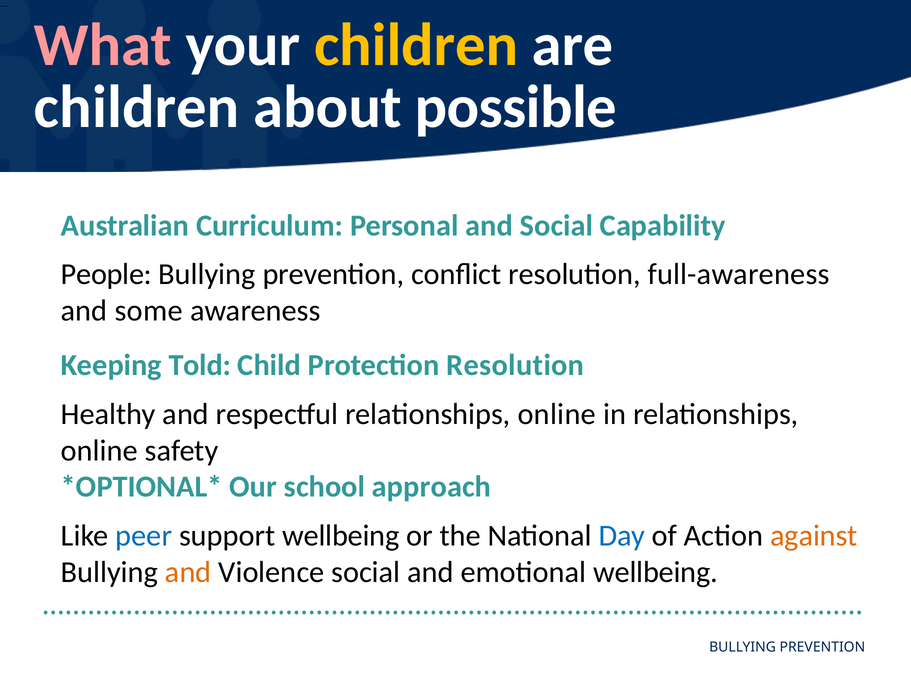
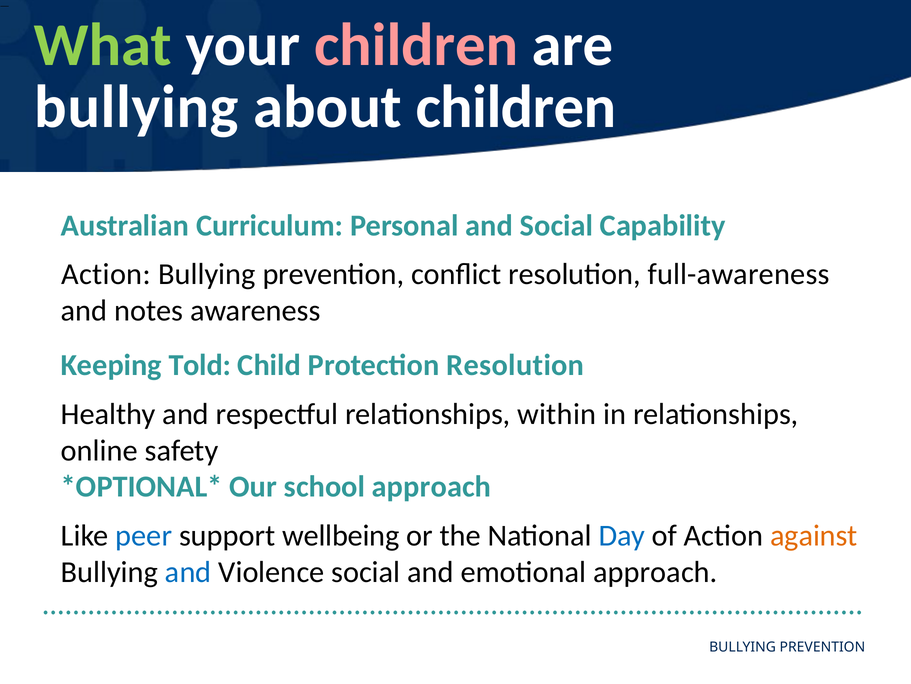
What colour: pink -> light green
children at (416, 45) colour: yellow -> pink
children at (137, 107): children -> bullying
about possible: possible -> children
People at (106, 274): People -> Action
some: some -> notes
respectful relationships online: online -> within
and at (188, 572) colour: orange -> blue
emotional wellbeing: wellbeing -> approach
